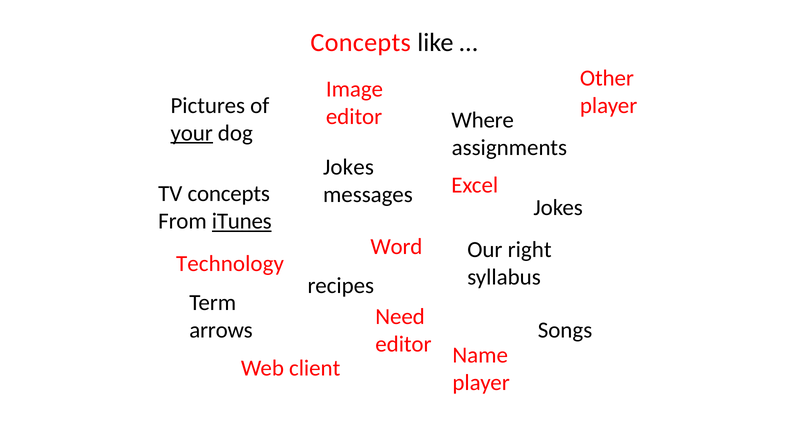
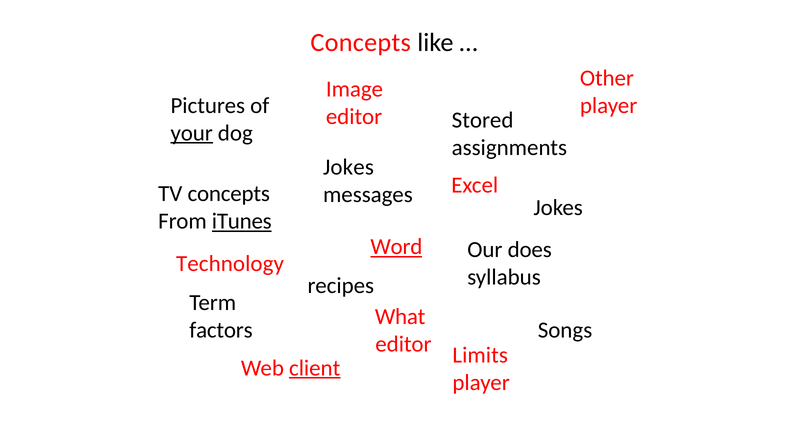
Where: Where -> Stored
Word underline: none -> present
right: right -> does
Need: Need -> What
arrows: arrows -> factors
Name: Name -> Limits
client underline: none -> present
